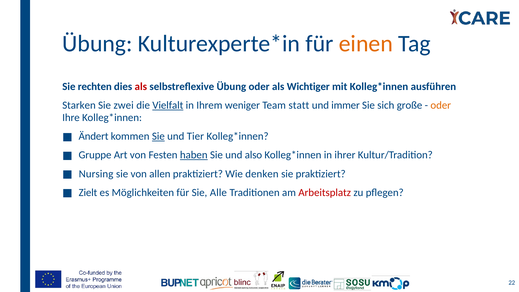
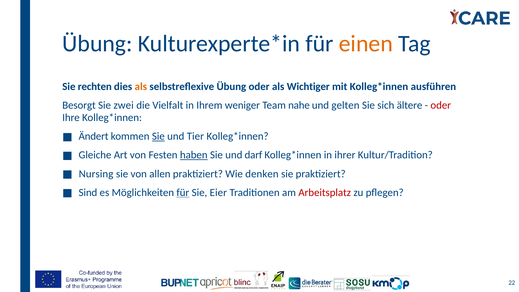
als at (141, 87) colour: red -> orange
Starken: Starken -> Besorgt
Vielfalt underline: present -> none
statt: statt -> nahe
immer: immer -> gelten
große: große -> ältere
oder at (441, 105) colour: orange -> red
Gruppe: Gruppe -> Gleiche
also: also -> darf
Zielt: Zielt -> Sind
für at (183, 193) underline: none -> present
Alle: Alle -> Eier
